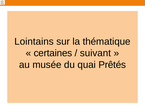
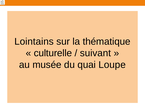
certaines: certaines -> culturelle
Prêtés: Prêtés -> Loupe
